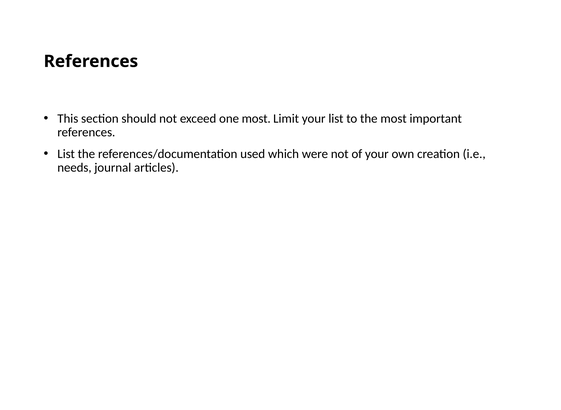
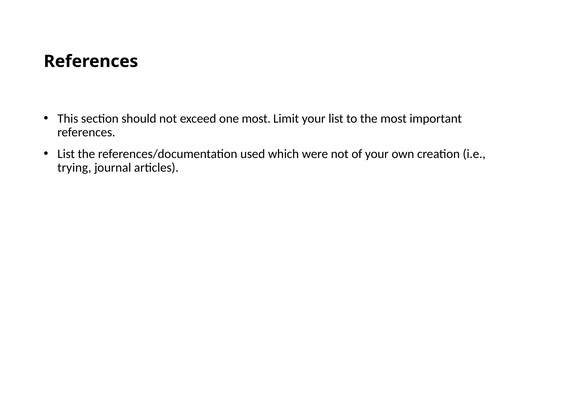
needs: needs -> trying
